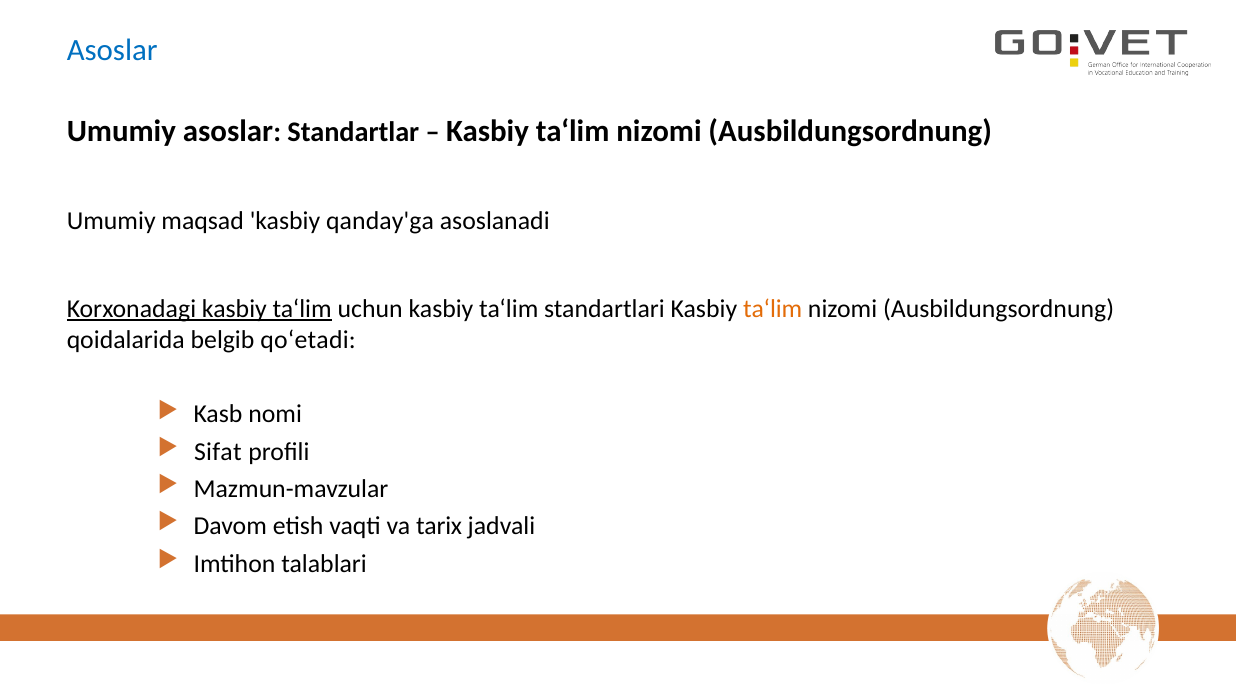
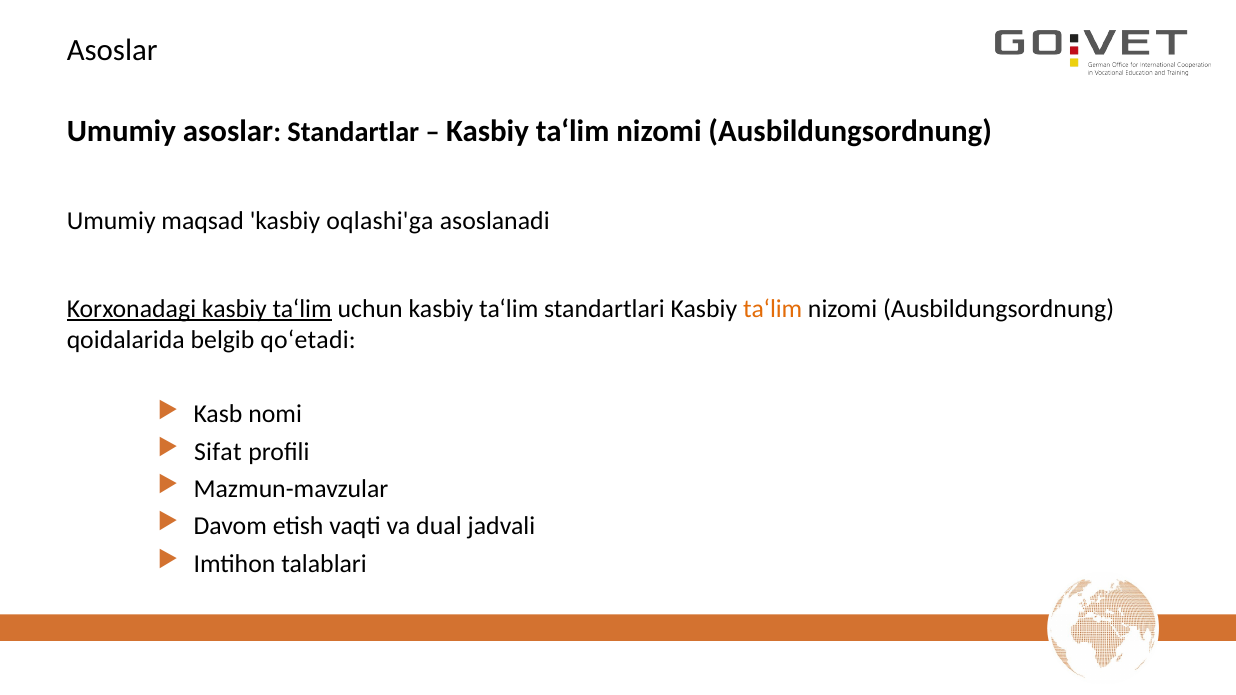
Asoslar at (112, 51) colour: blue -> black
qanday'ga: qanday'ga -> oqlashi'ga
tarix: tarix -> dual
